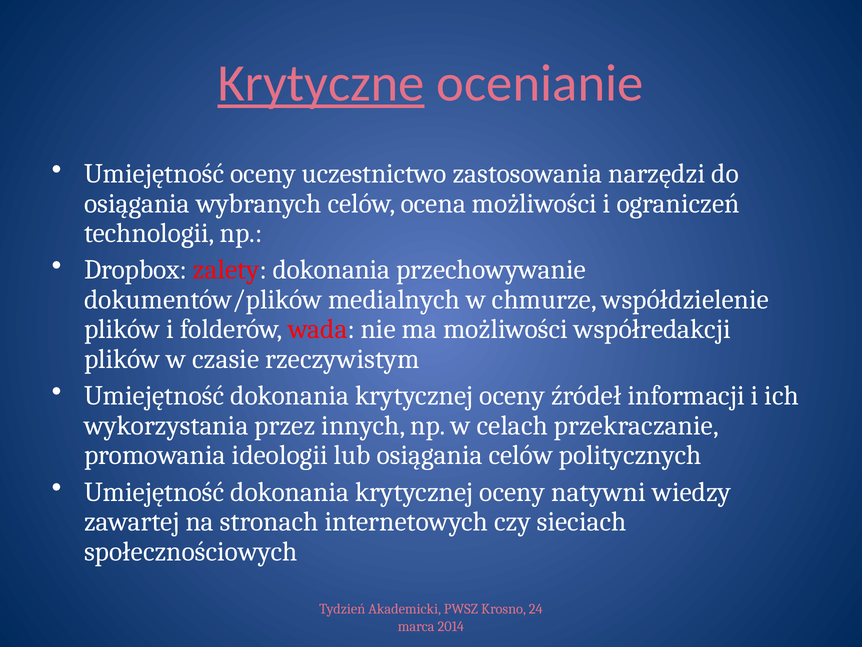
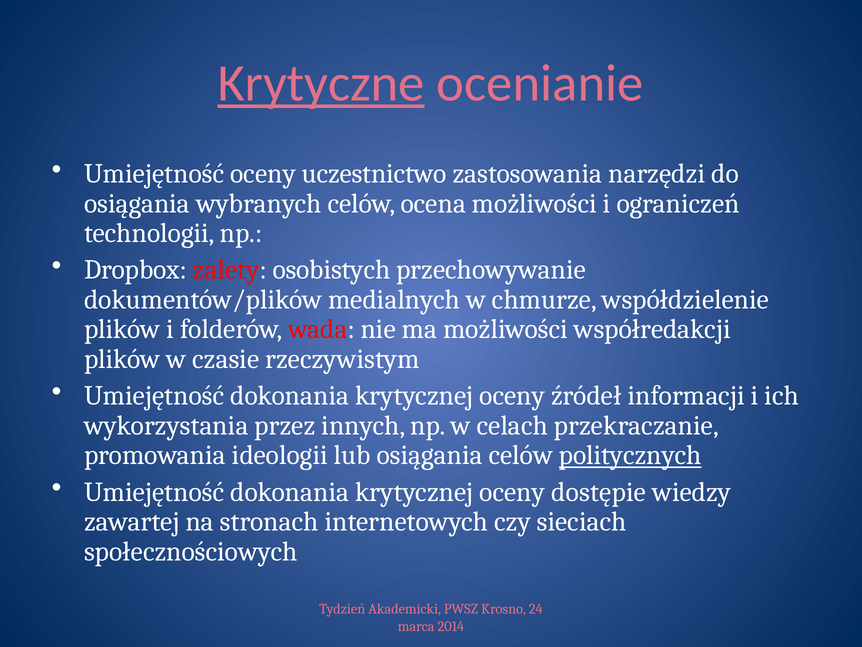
zalety dokonania: dokonania -> osobistych
politycznych underline: none -> present
natywni: natywni -> dostępie
